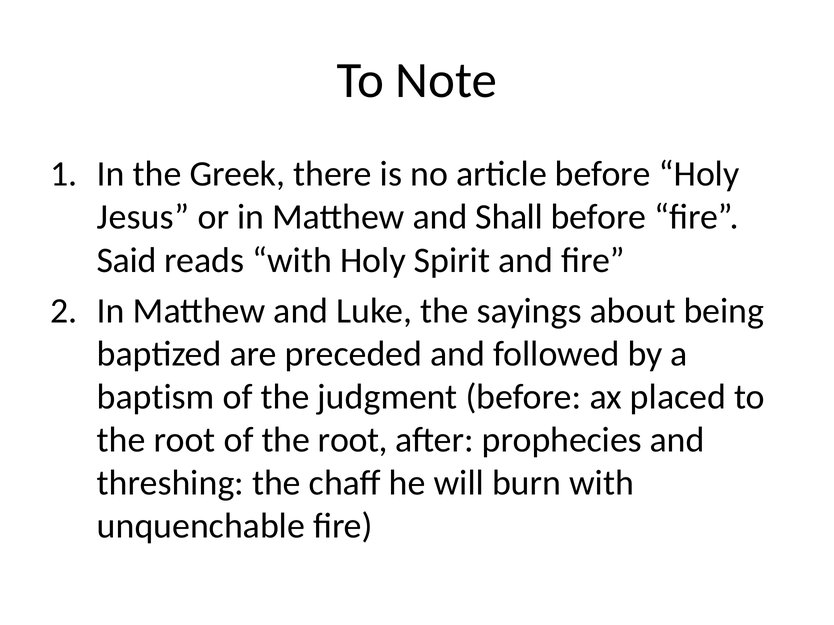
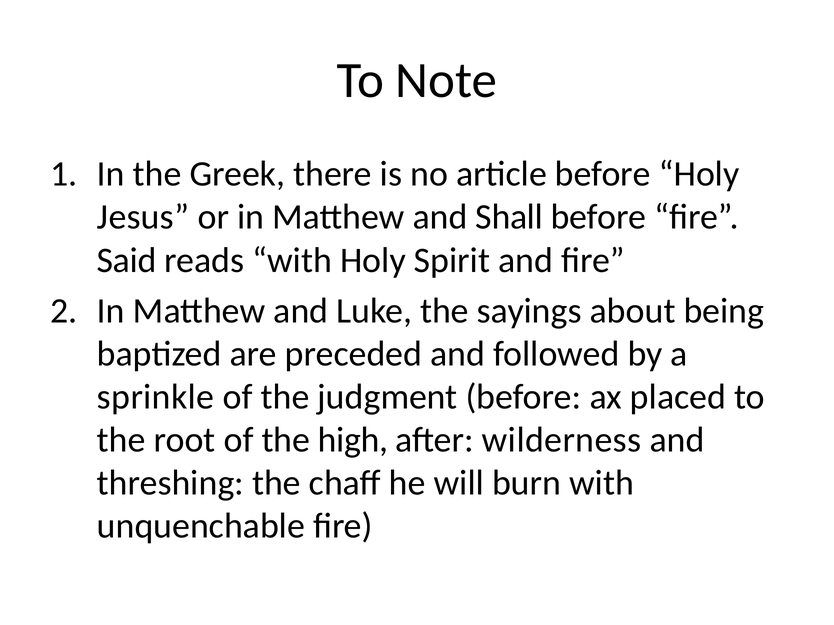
baptism: baptism -> sprinkle
of the root: root -> high
prophecies: prophecies -> wilderness
